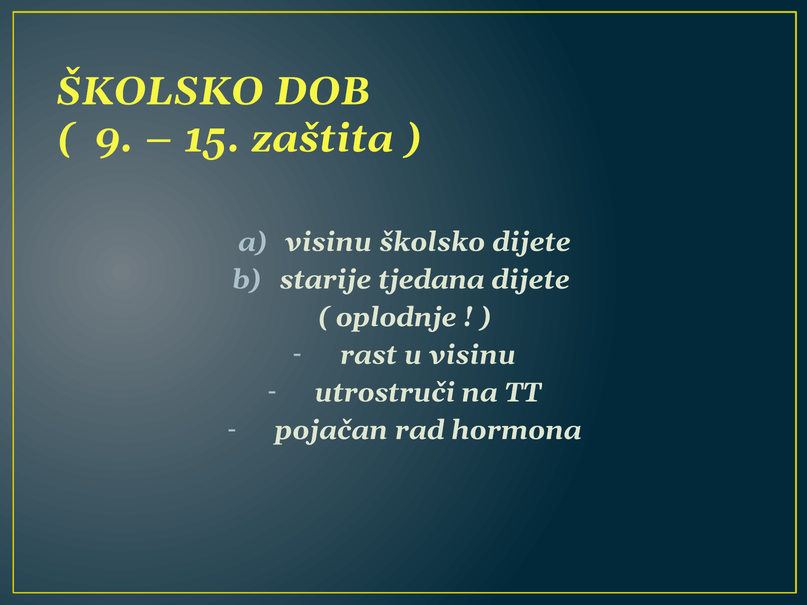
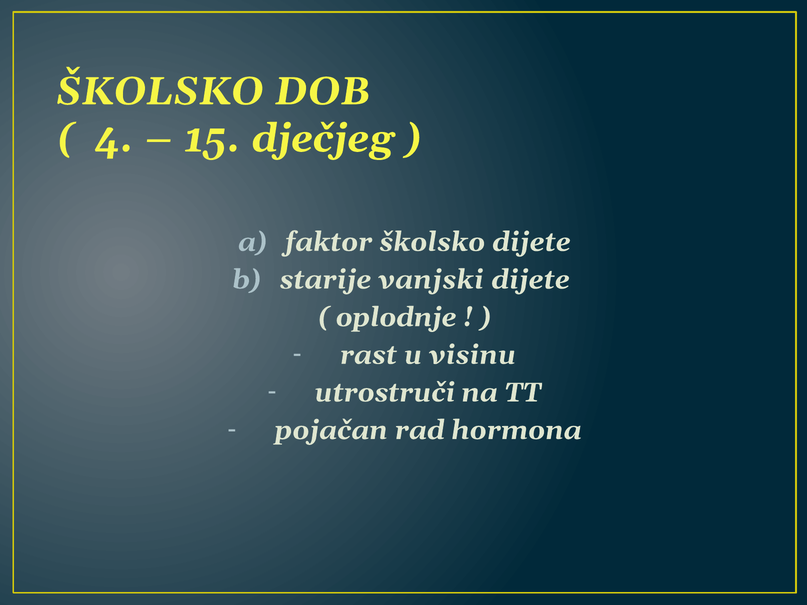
9: 9 -> 4
zaštita: zaštita -> dječjeg
visinu at (329, 242): visinu -> faktor
tjedana: tjedana -> vanjski
